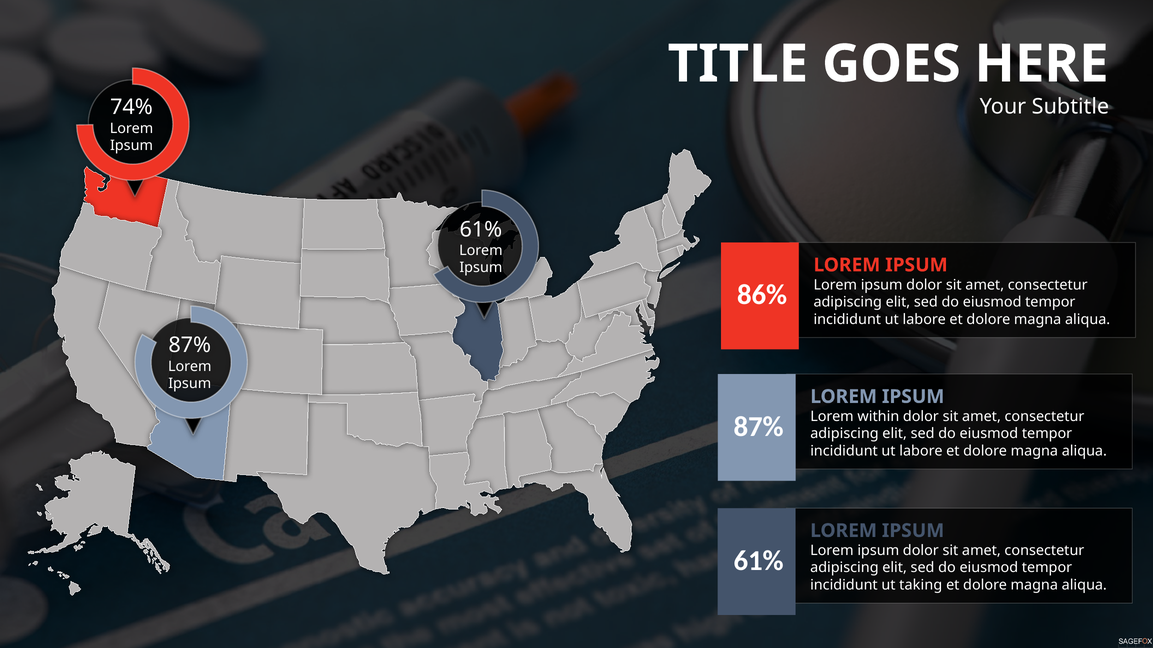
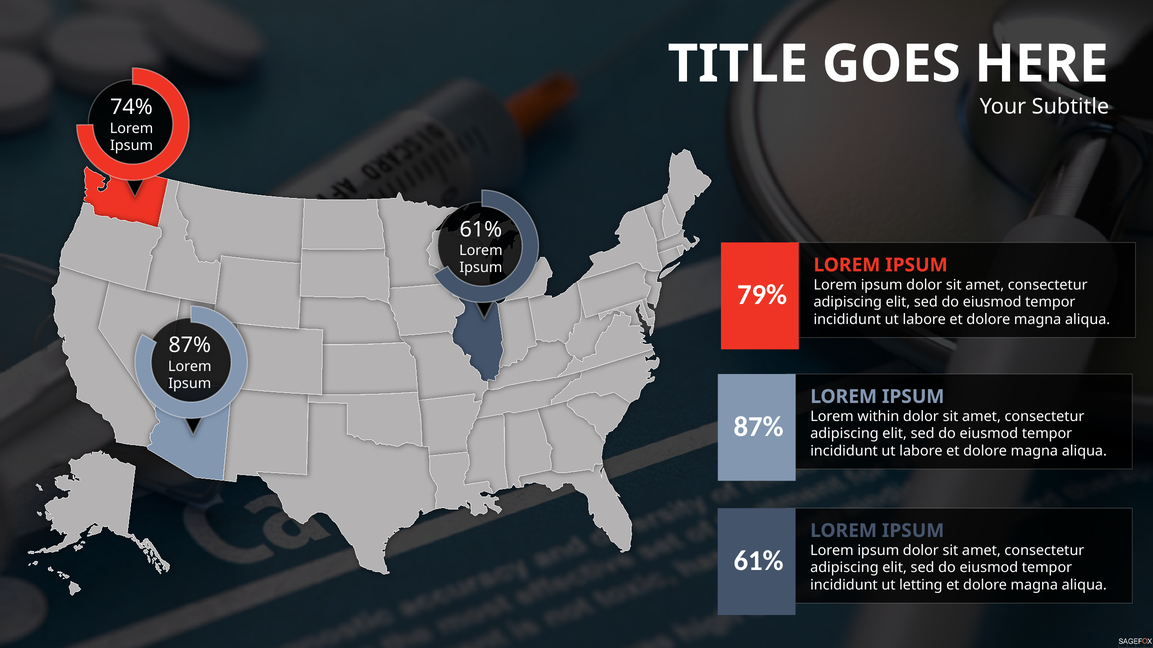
86%: 86% -> 79%
taking: taking -> letting
